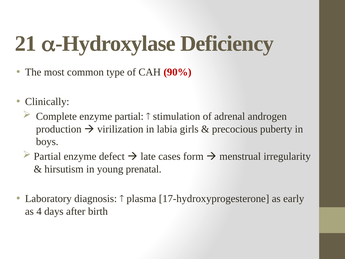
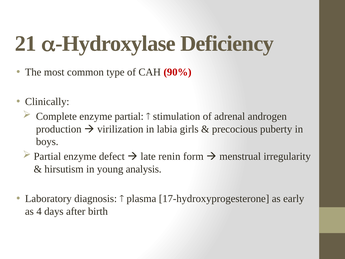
cases: cases -> renin
prenatal: prenatal -> analysis
